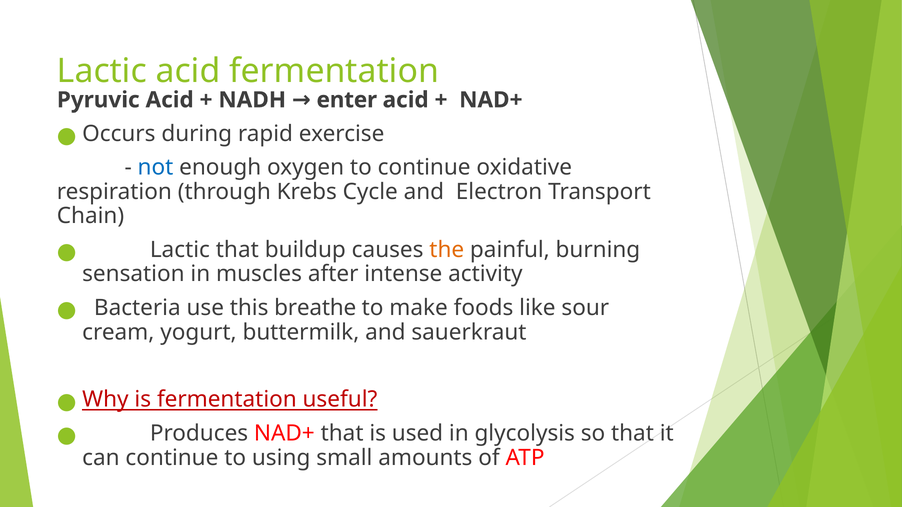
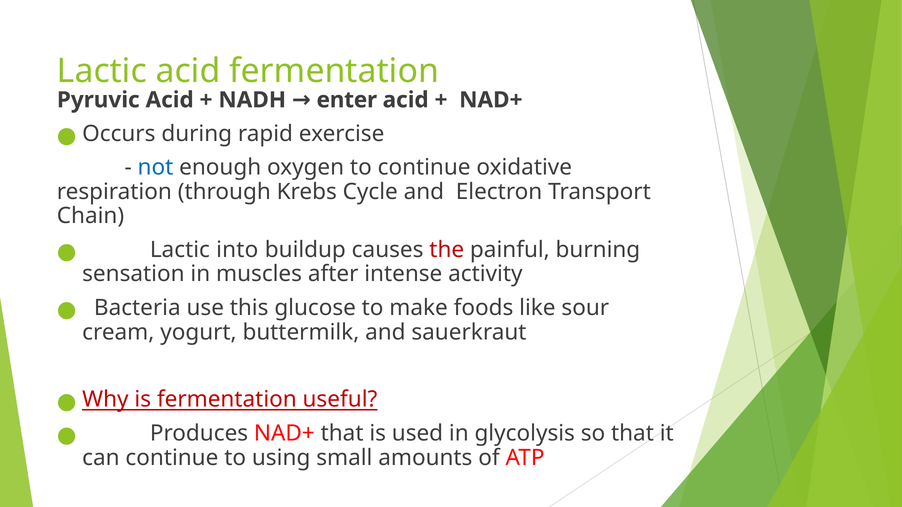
Lactic that: that -> into
the colour: orange -> red
breathe: breathe -> glucose
